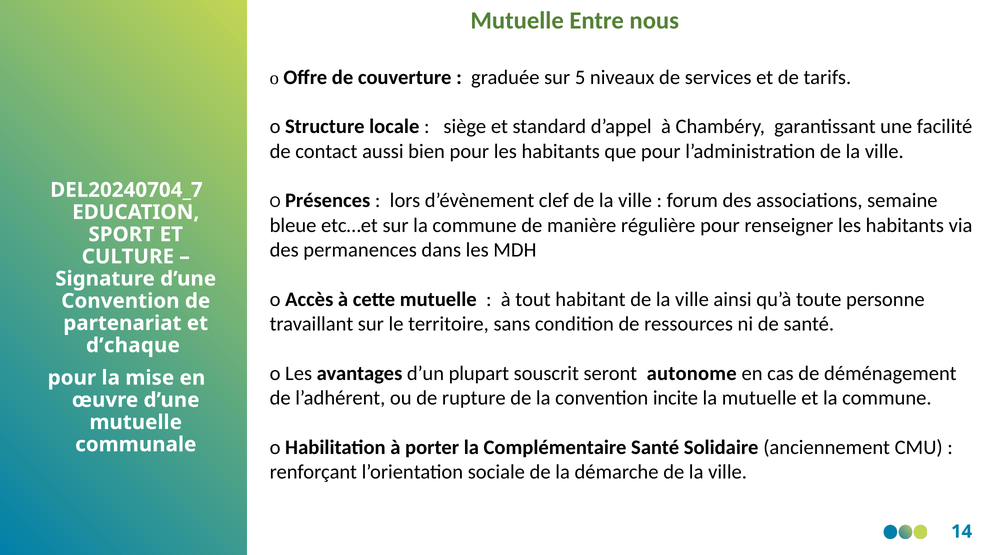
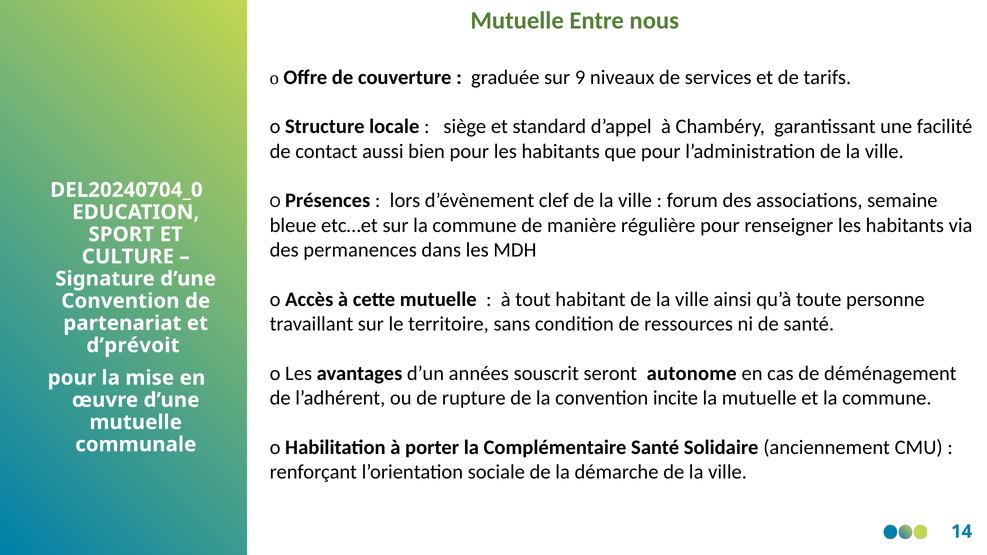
5: 5 -> 9
DEL20240704_7: DEL20240704_7 -> DEL20240704_0
d’chaque: d’chaque -> d’prévoit
plupart: plupart -> années
